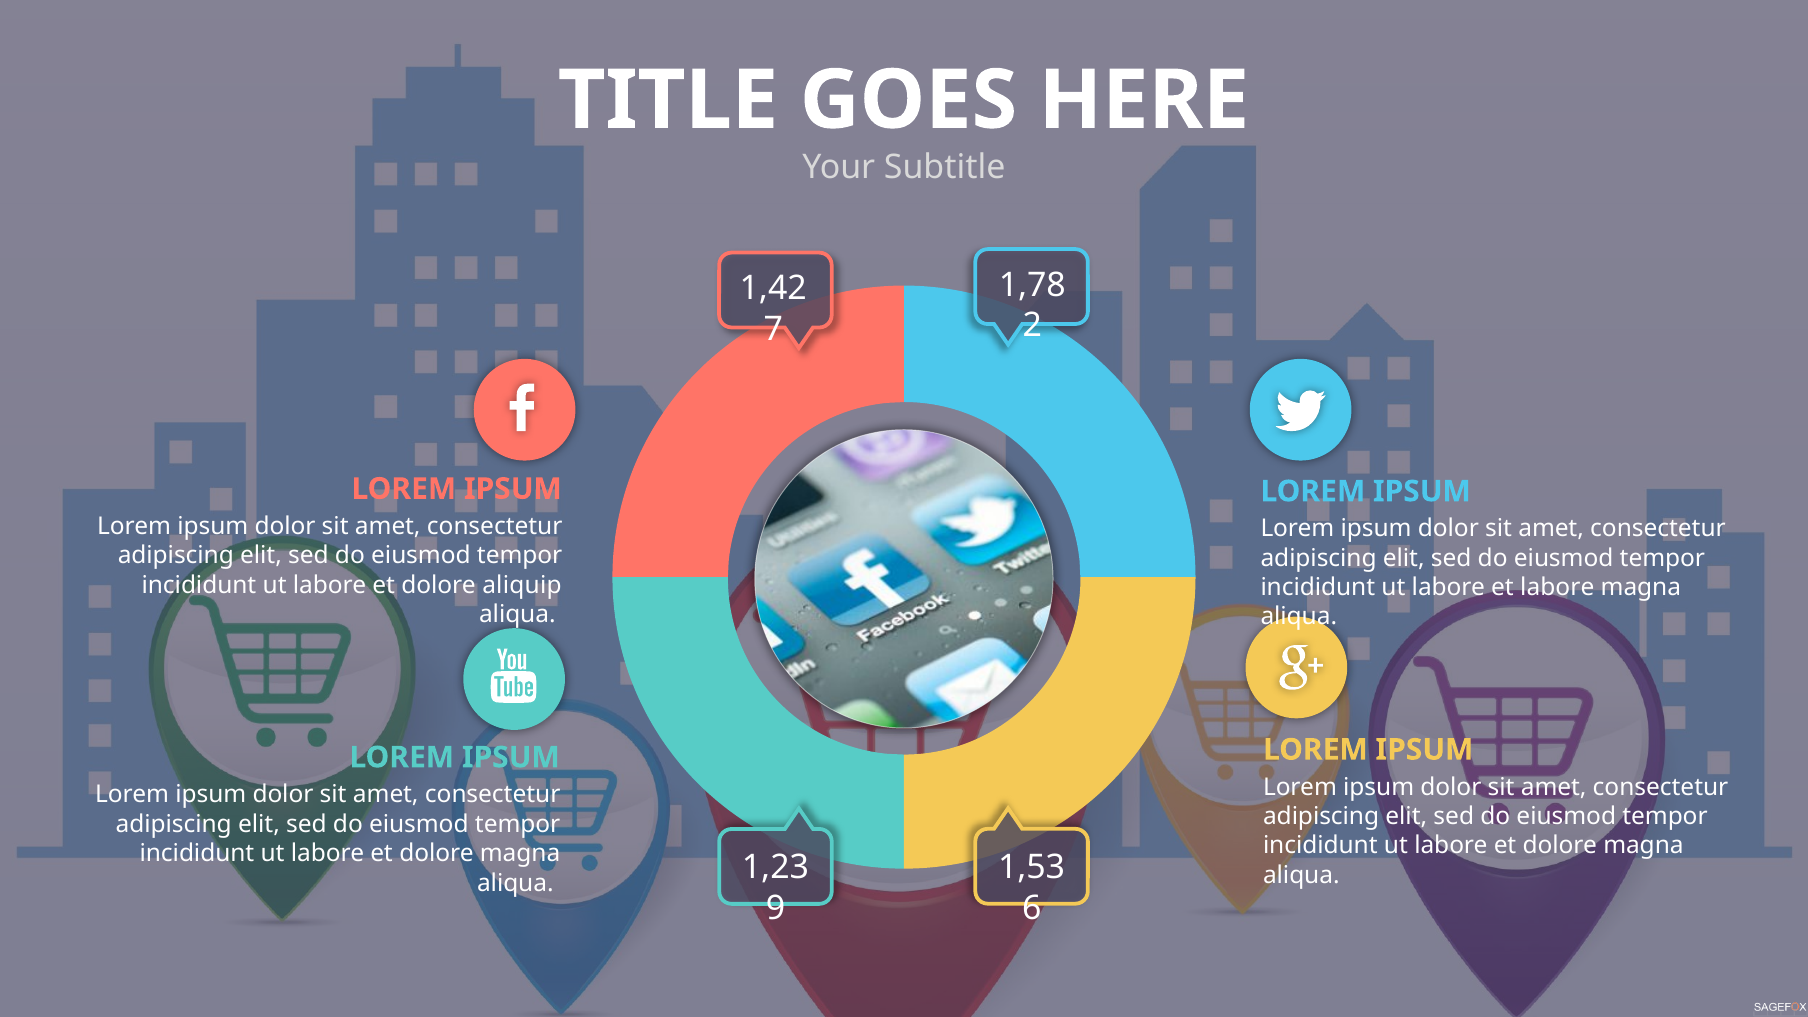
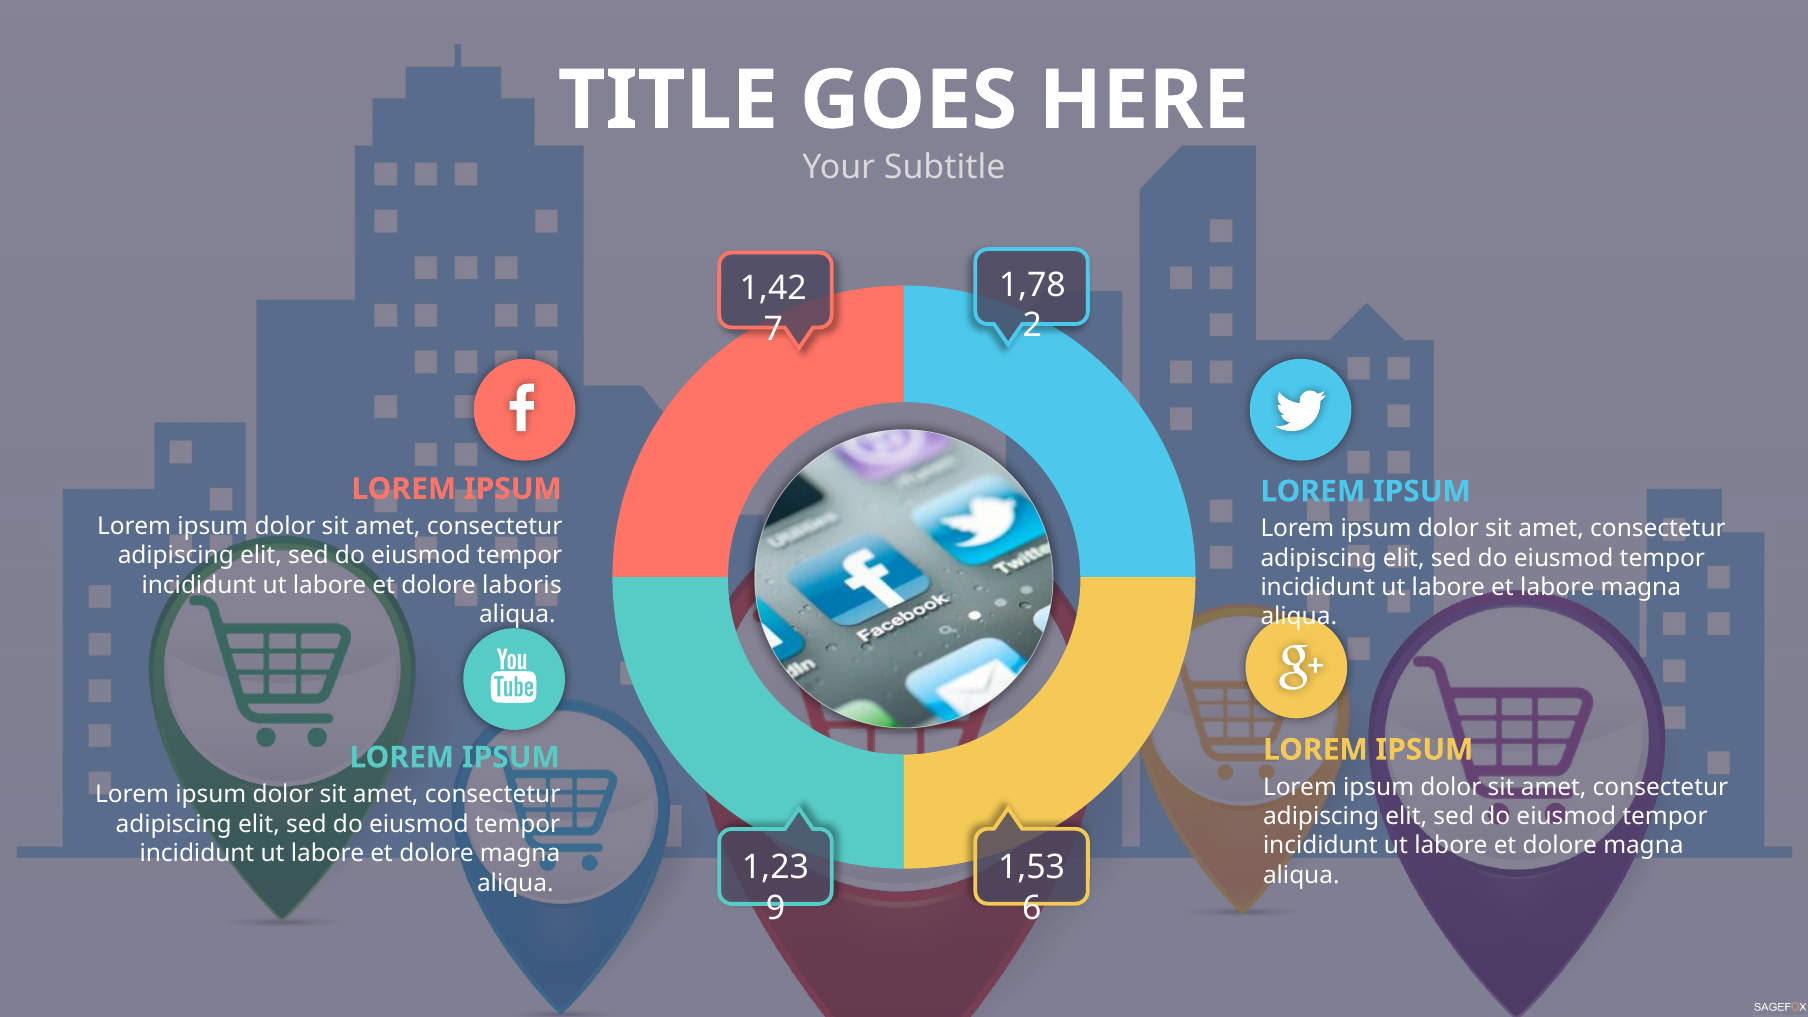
aliquip: aliquip -> laboris
